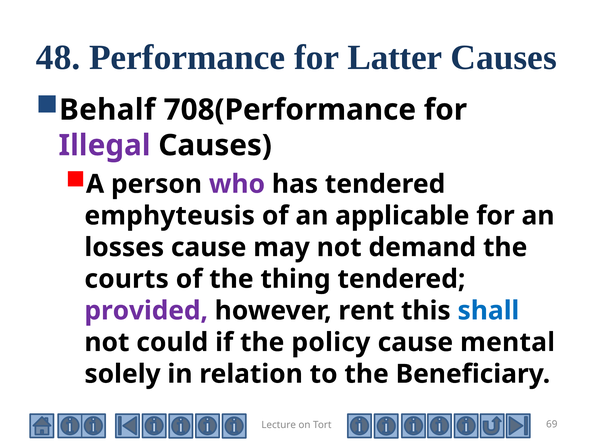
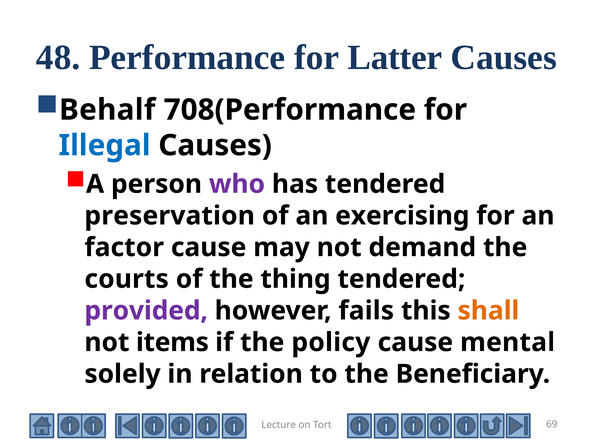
Illegal colour: purple -> blue
emphyteusis: emphyteusis -> preservation
applicable: applicable -> exercising
losses: losses -> factor
rent: rent -> fails
shall colour: blue -> orange
could: could -> items
